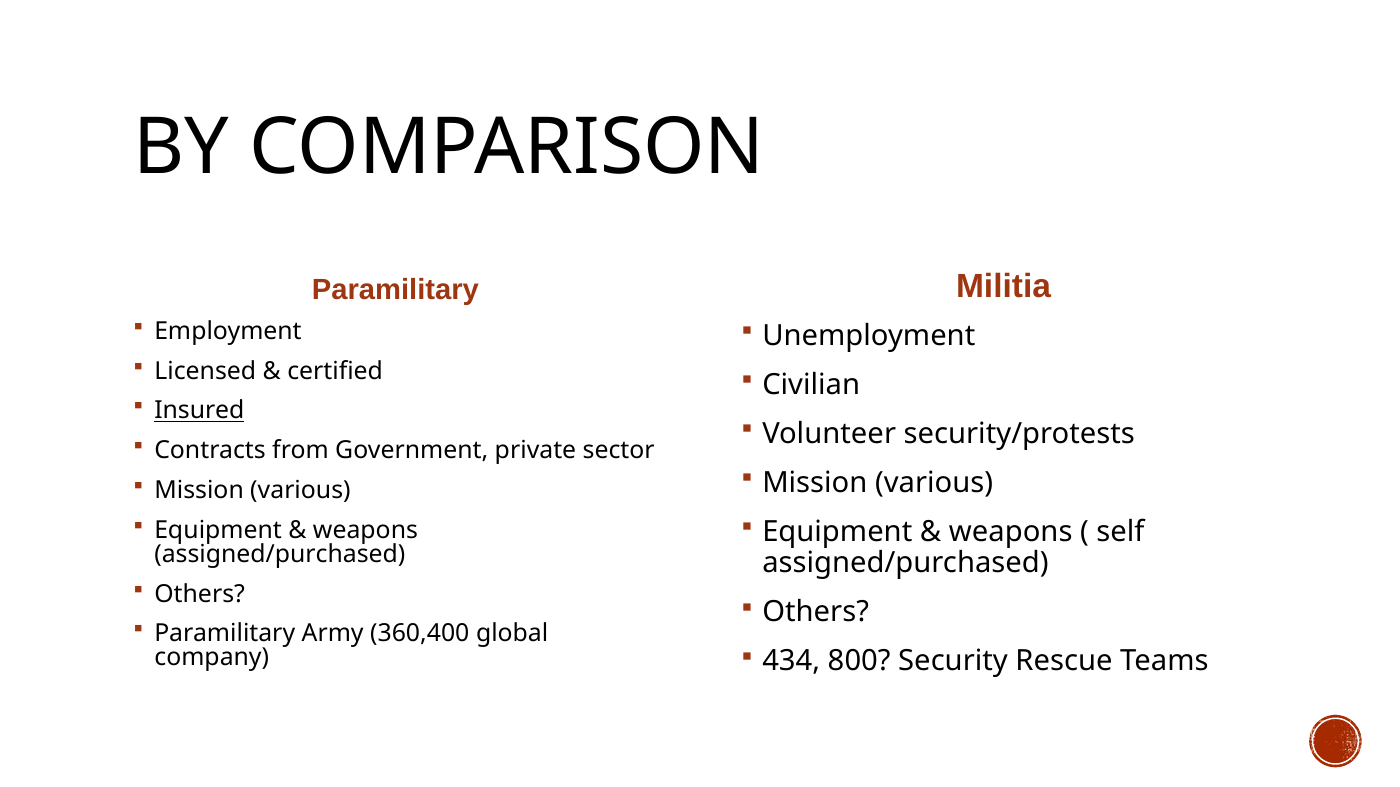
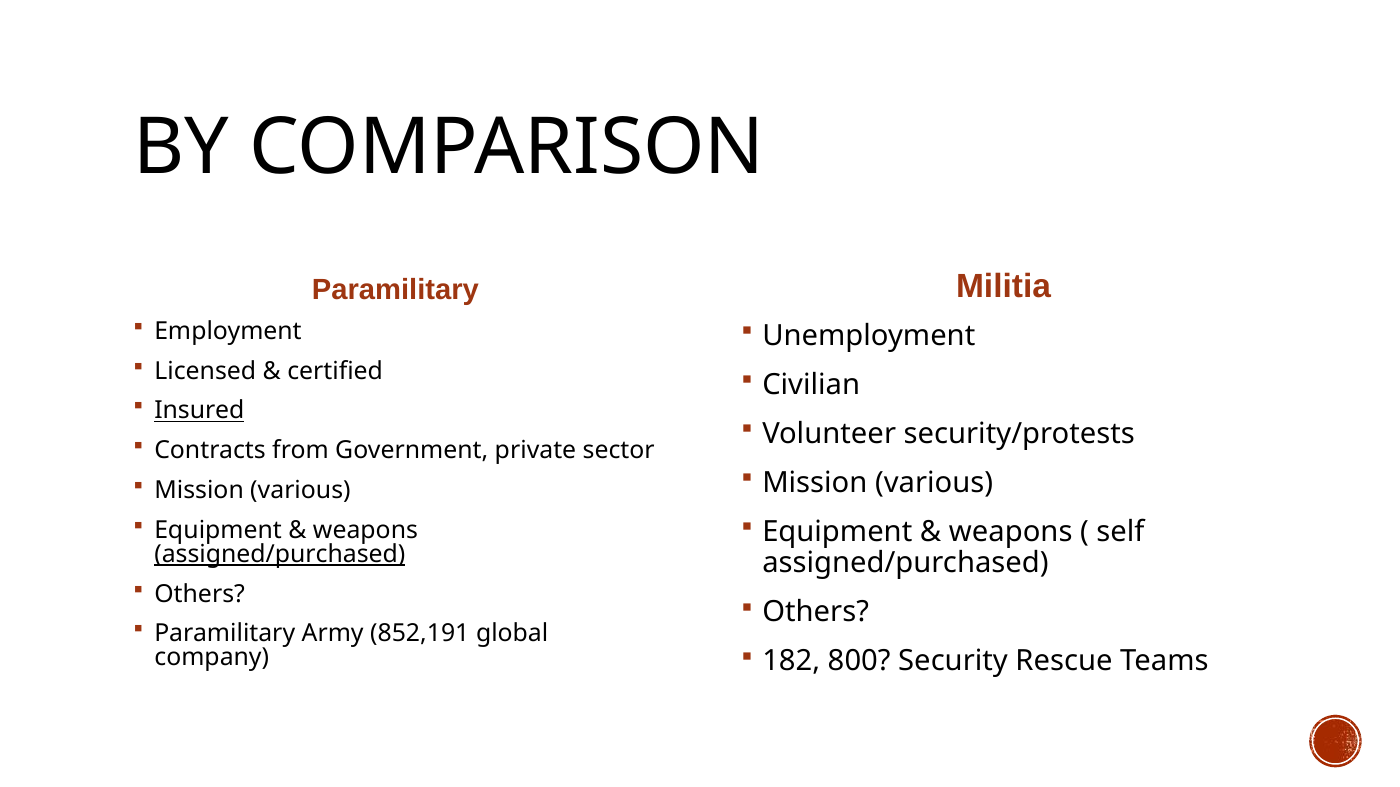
assigned/purchased at (280, 555) underline: none -> present
360,400: 360,400 -> 852,191
434: 434 -> 182
